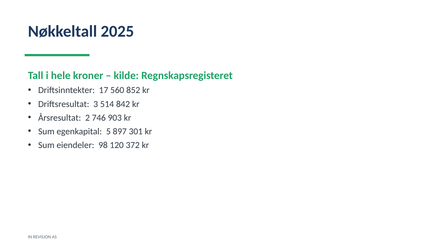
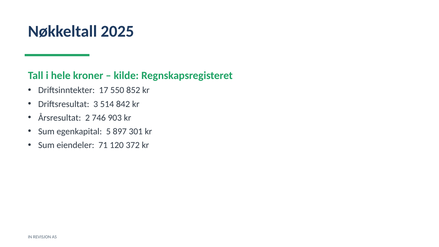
560: 560 -> 550
98: 98 -> 71
